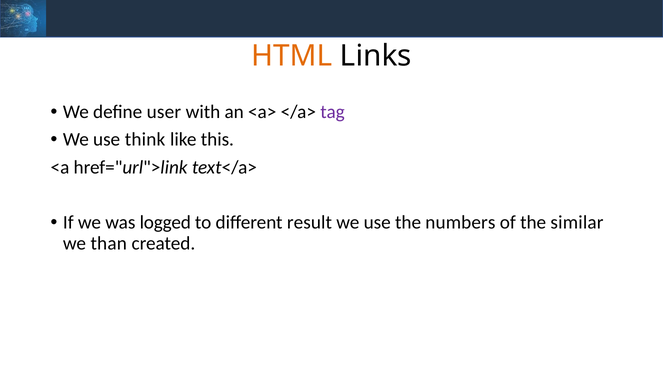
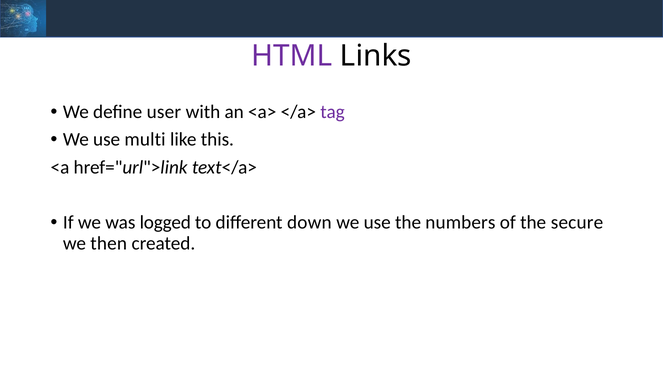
HTML colour: orange -> purple
think: think -> multi
result: result -> down
similar: similar -> secure
than: than -> then
